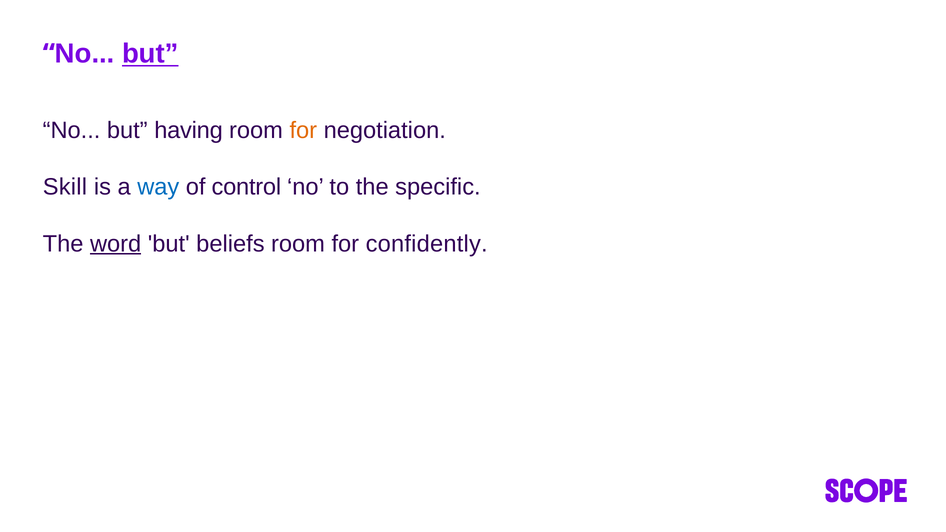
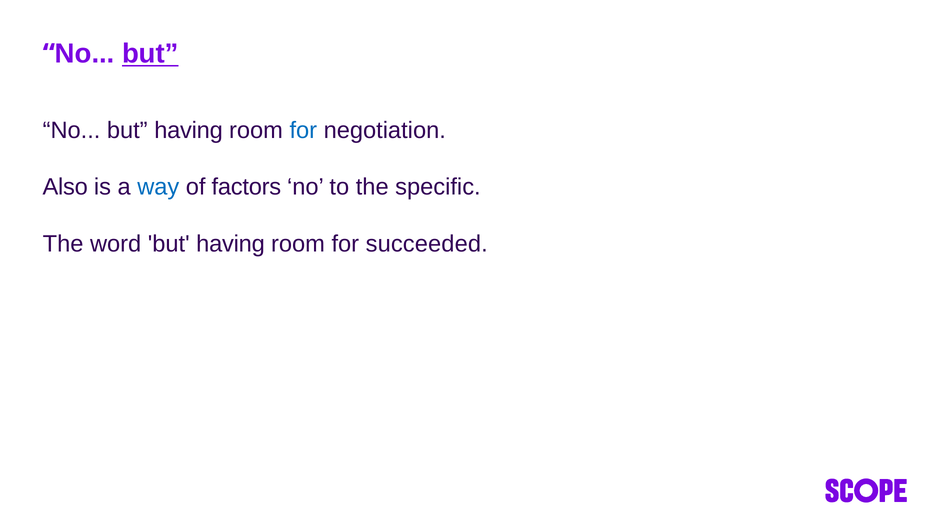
for at (303, 130) colour: orange -> blue
Skill: Skill -> Also
control: control -> factors
word underline: present -> none
beliefs at (230, 244): beliefs -> having
confidently: confidently -> succeeded
